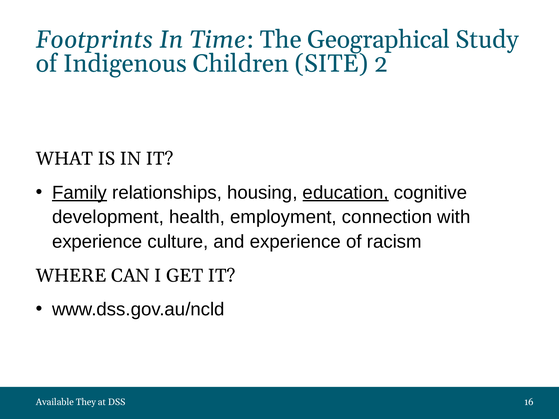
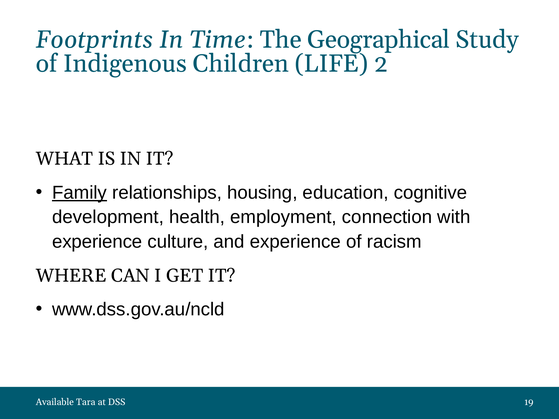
SITE: SITE -> LIFE
education underline: present -> none
They: They -> Tara
16: 16 -> 19
